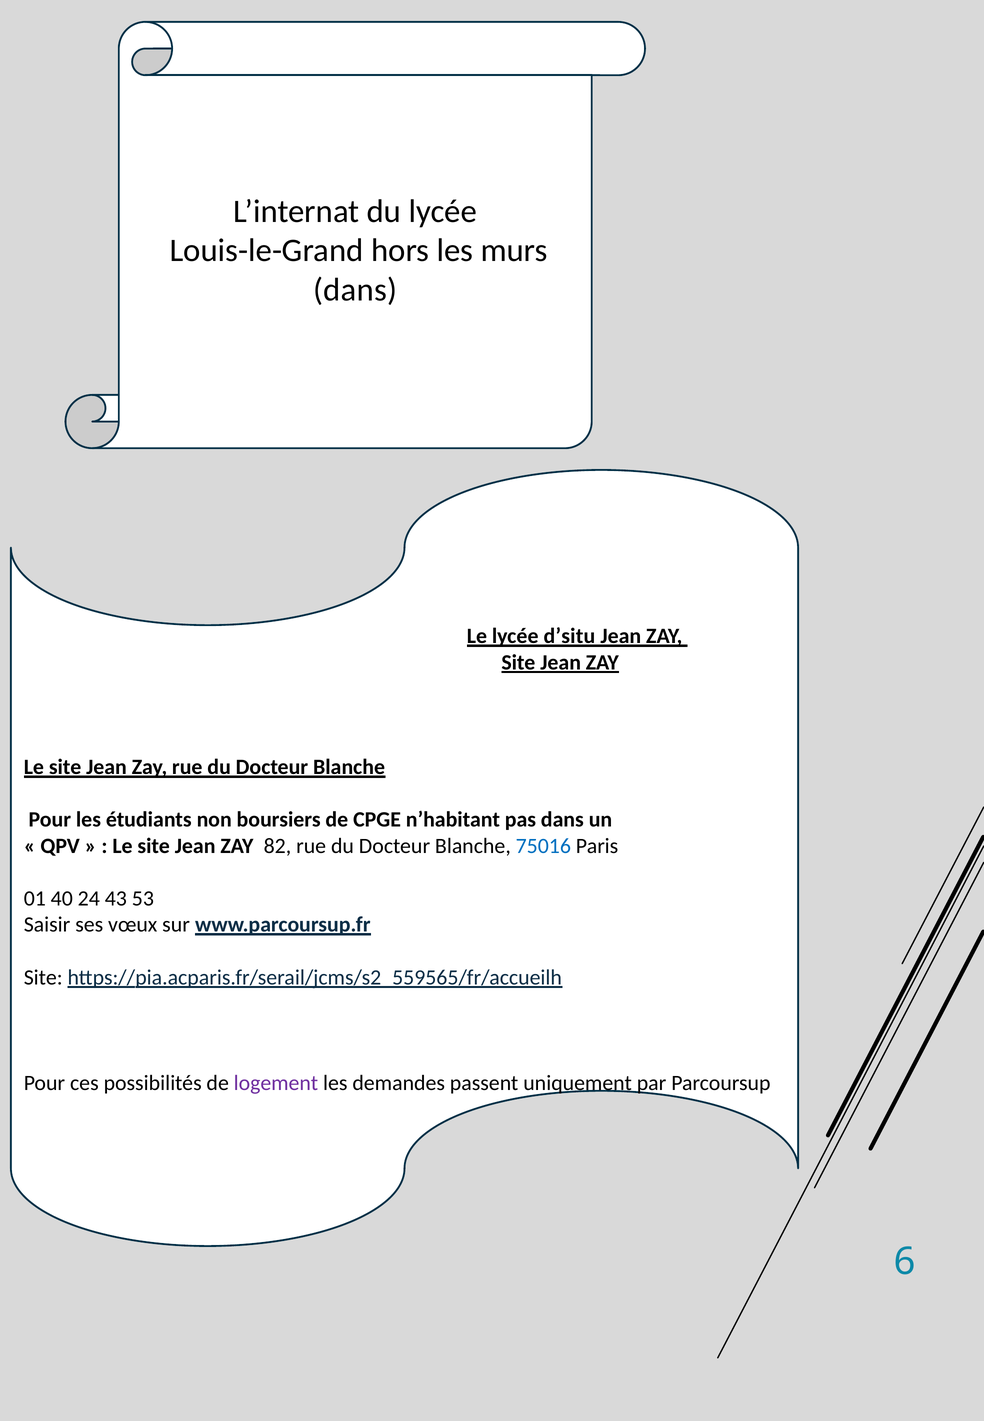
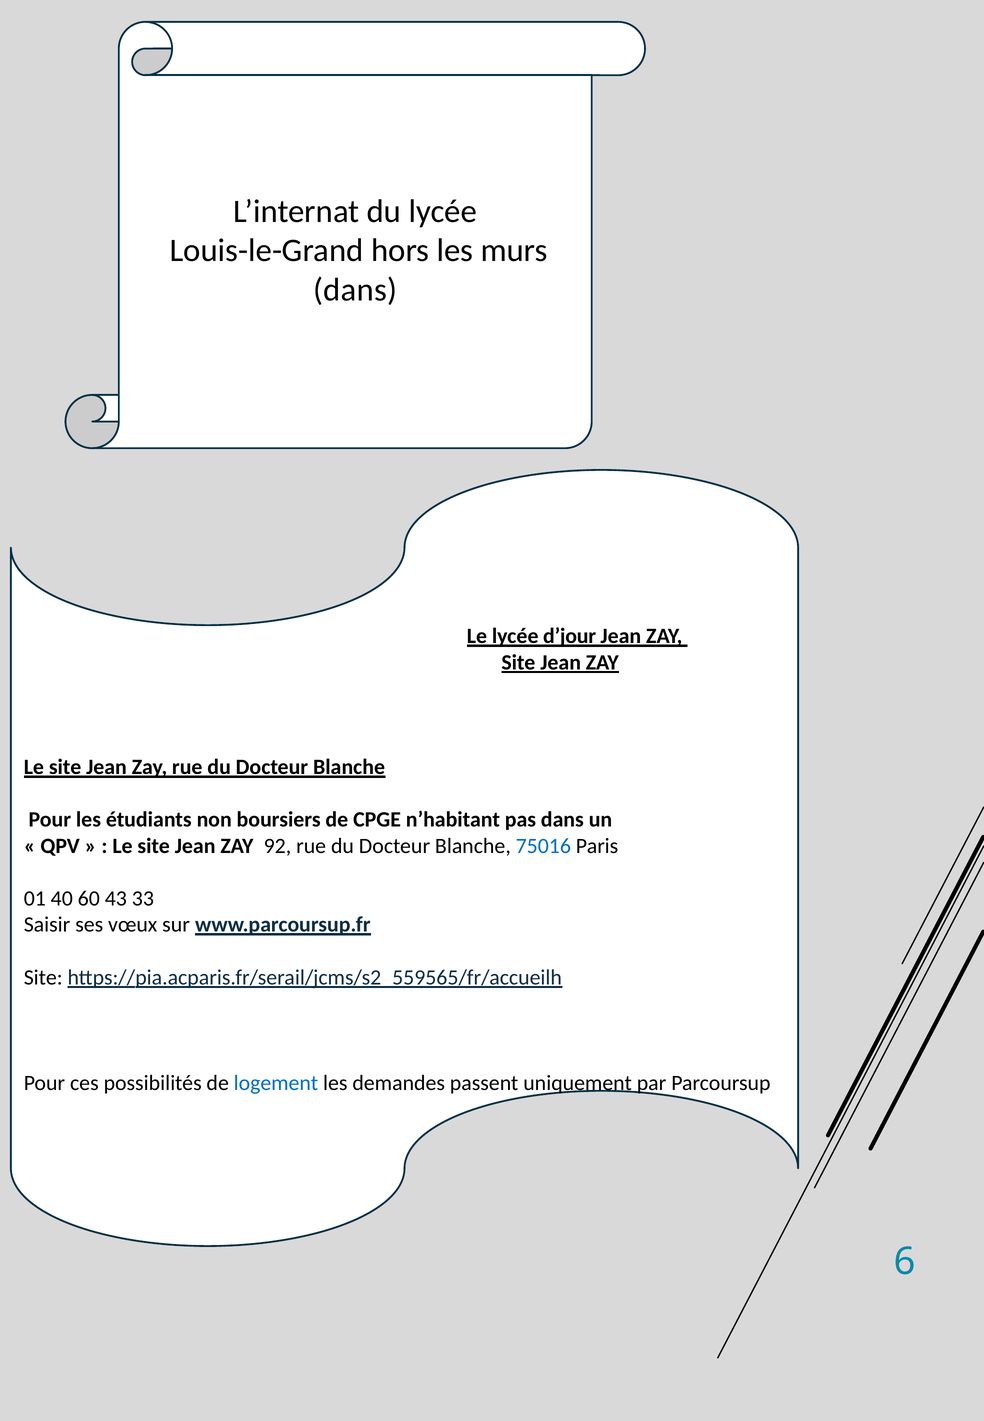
d’situ: d’situ -> d’jour
82: 82 -> 92
24: 24 -> 60
53: 53 -> 33
logement colour: purple -> blue
